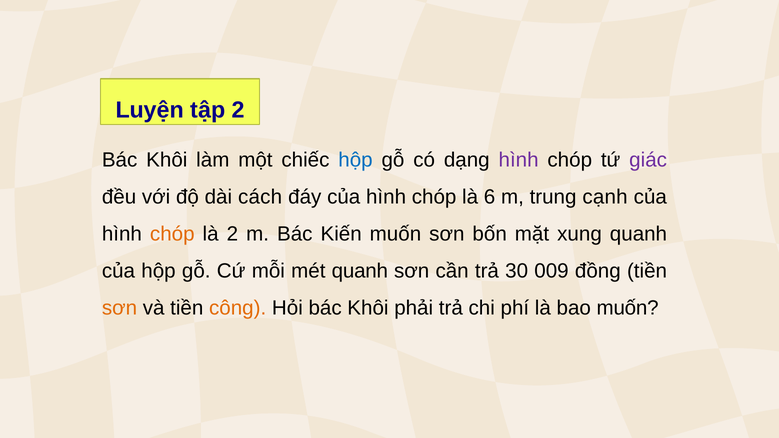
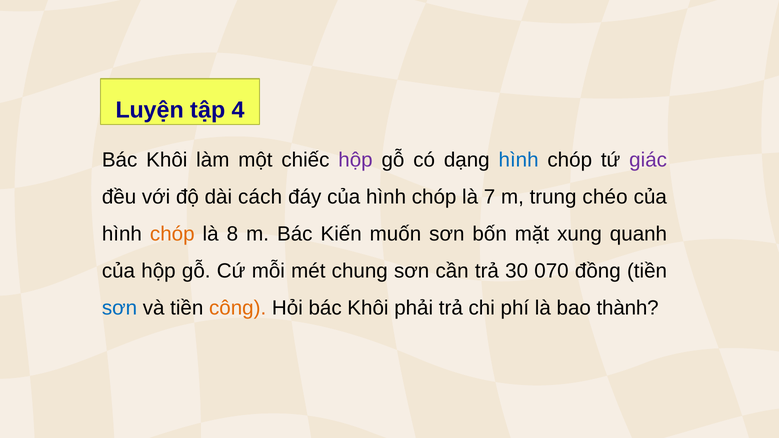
tập 2: 2 -> 4
hộp at (355, 160) colour: blue -> purple
hình at (519, 160) colour: purple -> blue
6: 6 -> 7
cạnh: cạnh -> chéo
là 2: 2 -> 8
mét quanh: quanh -> chung
009: 009 -> 070
sơn at (119, 308) colour: orange -> blue
bao muốn: muốn -> thành
